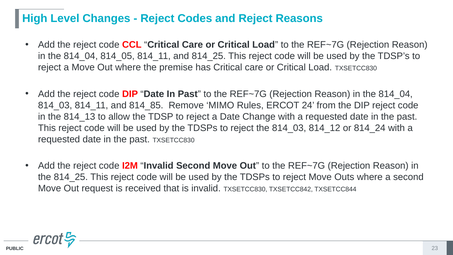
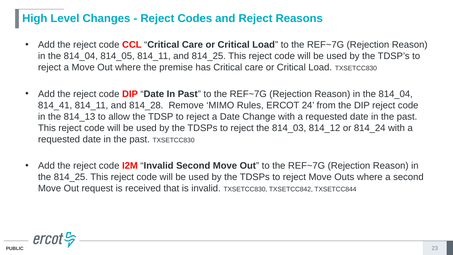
814_03 at (55, 105): 814_03 -> 814_41
814_85: 814_85 -> 814_28
